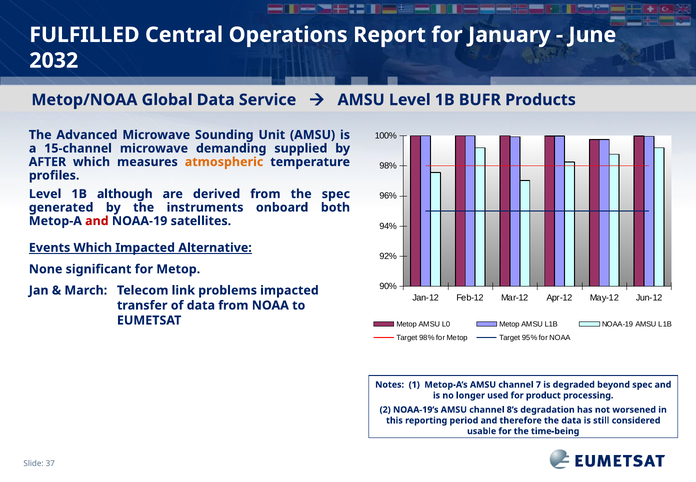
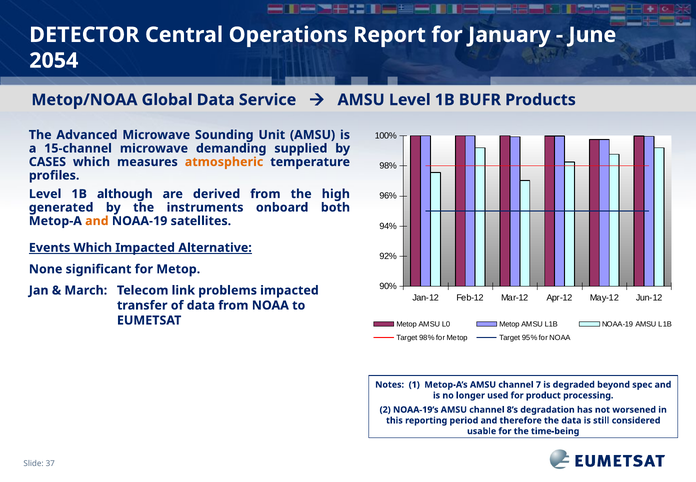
FULFILLED: FULFILLED -> DETECTOR
2032: 2032 -> 2054
AFTER: AFTER -> CASES
the spec: spec -> high
and at (97, 221) colour: red -> orange
